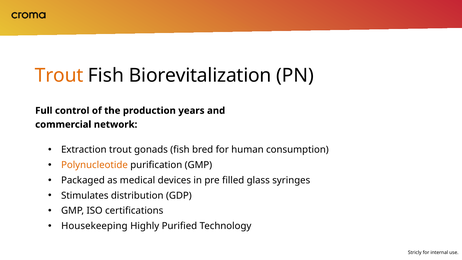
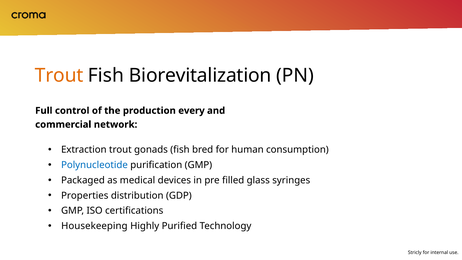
years: years -> every
Polynucleotide colour: orange -> blue
Stimulates: Stimulates -> Properties
